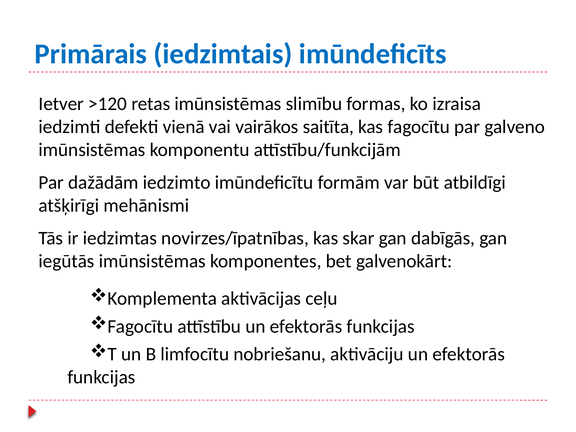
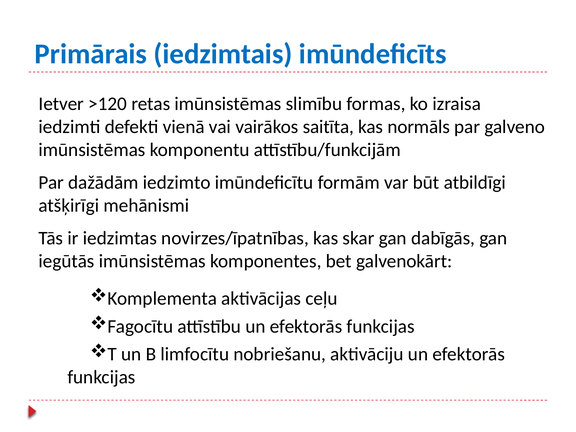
kas fagocītu: fagocītu -> normāls
